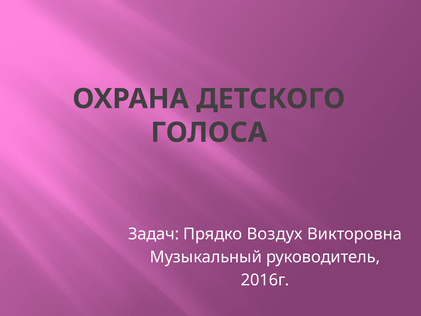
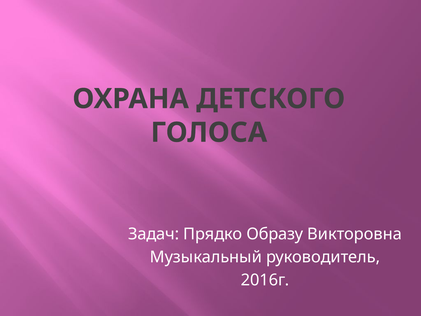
Воздух: Воздух -> Образу
